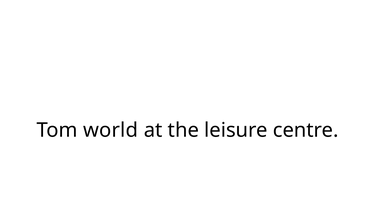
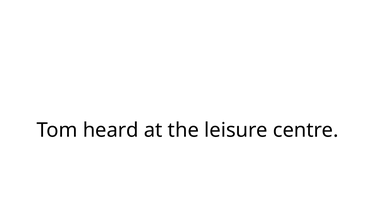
world: world -> heard
